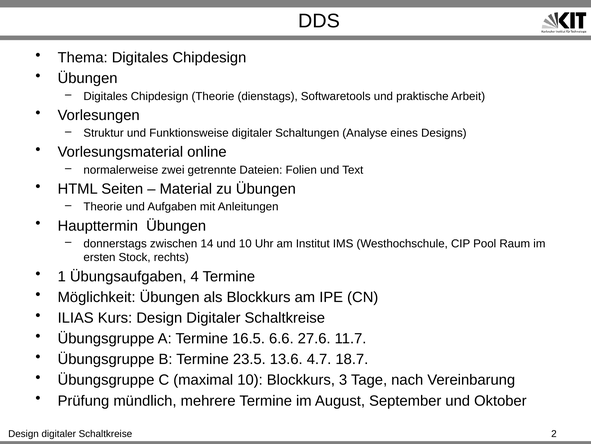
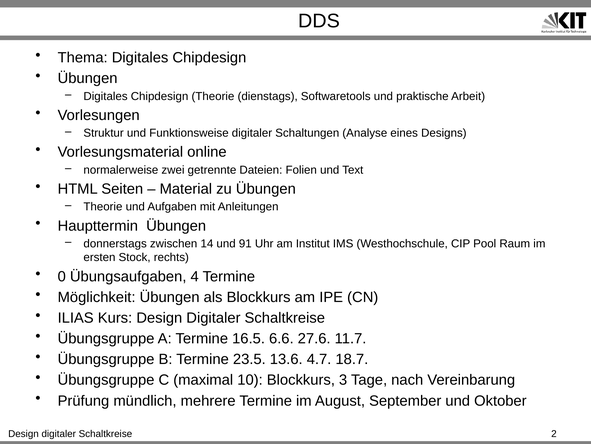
und 10: 10 -> 91
1: 1 -> 0
